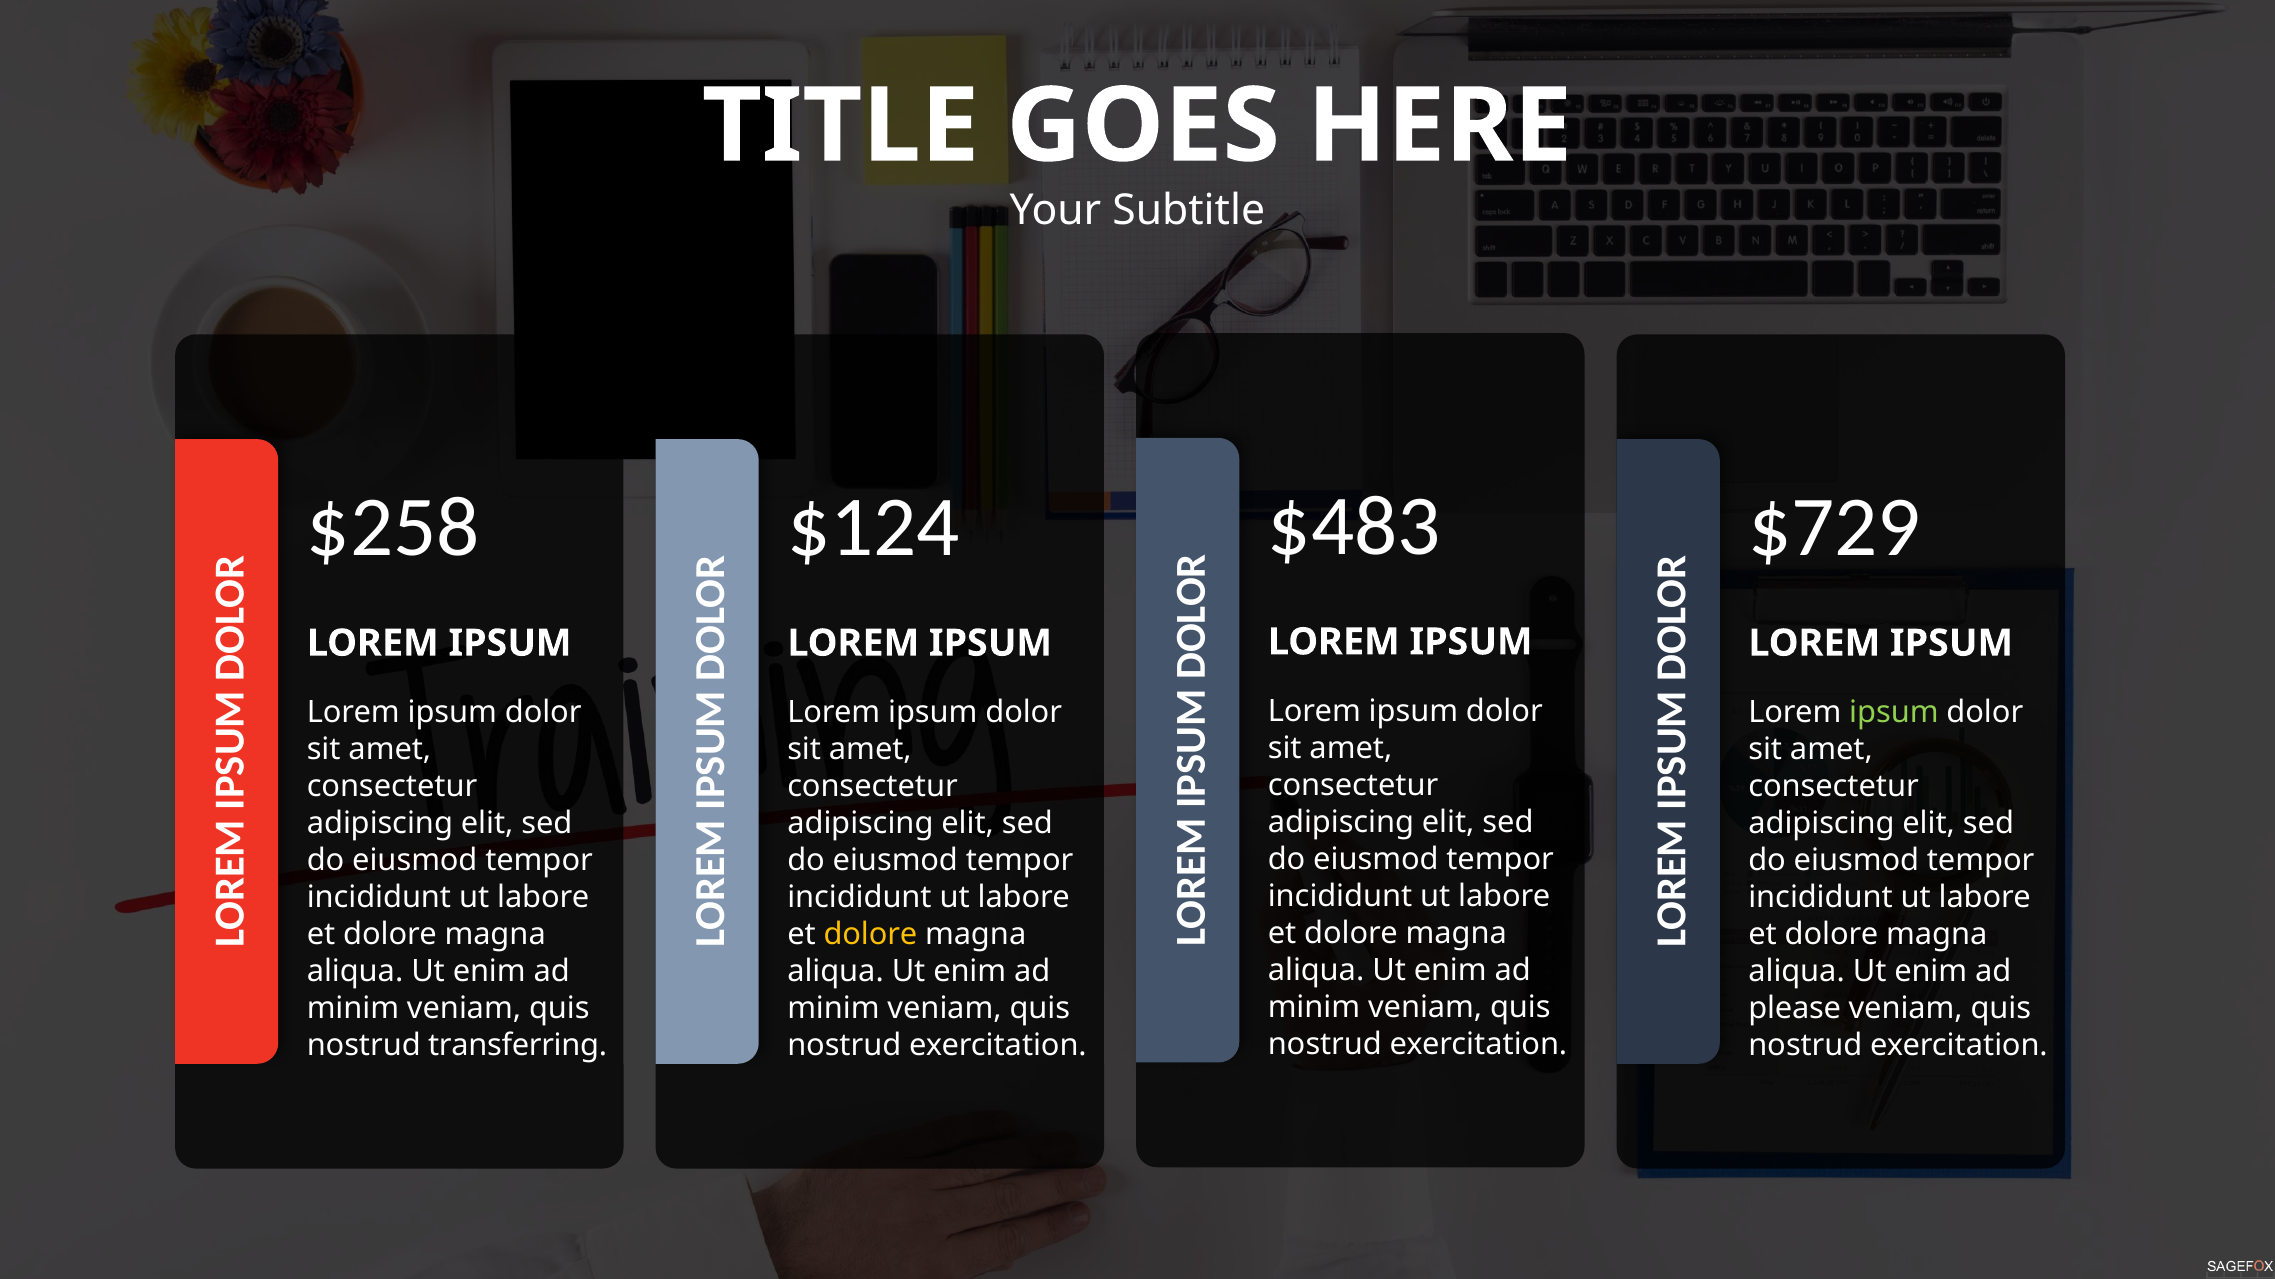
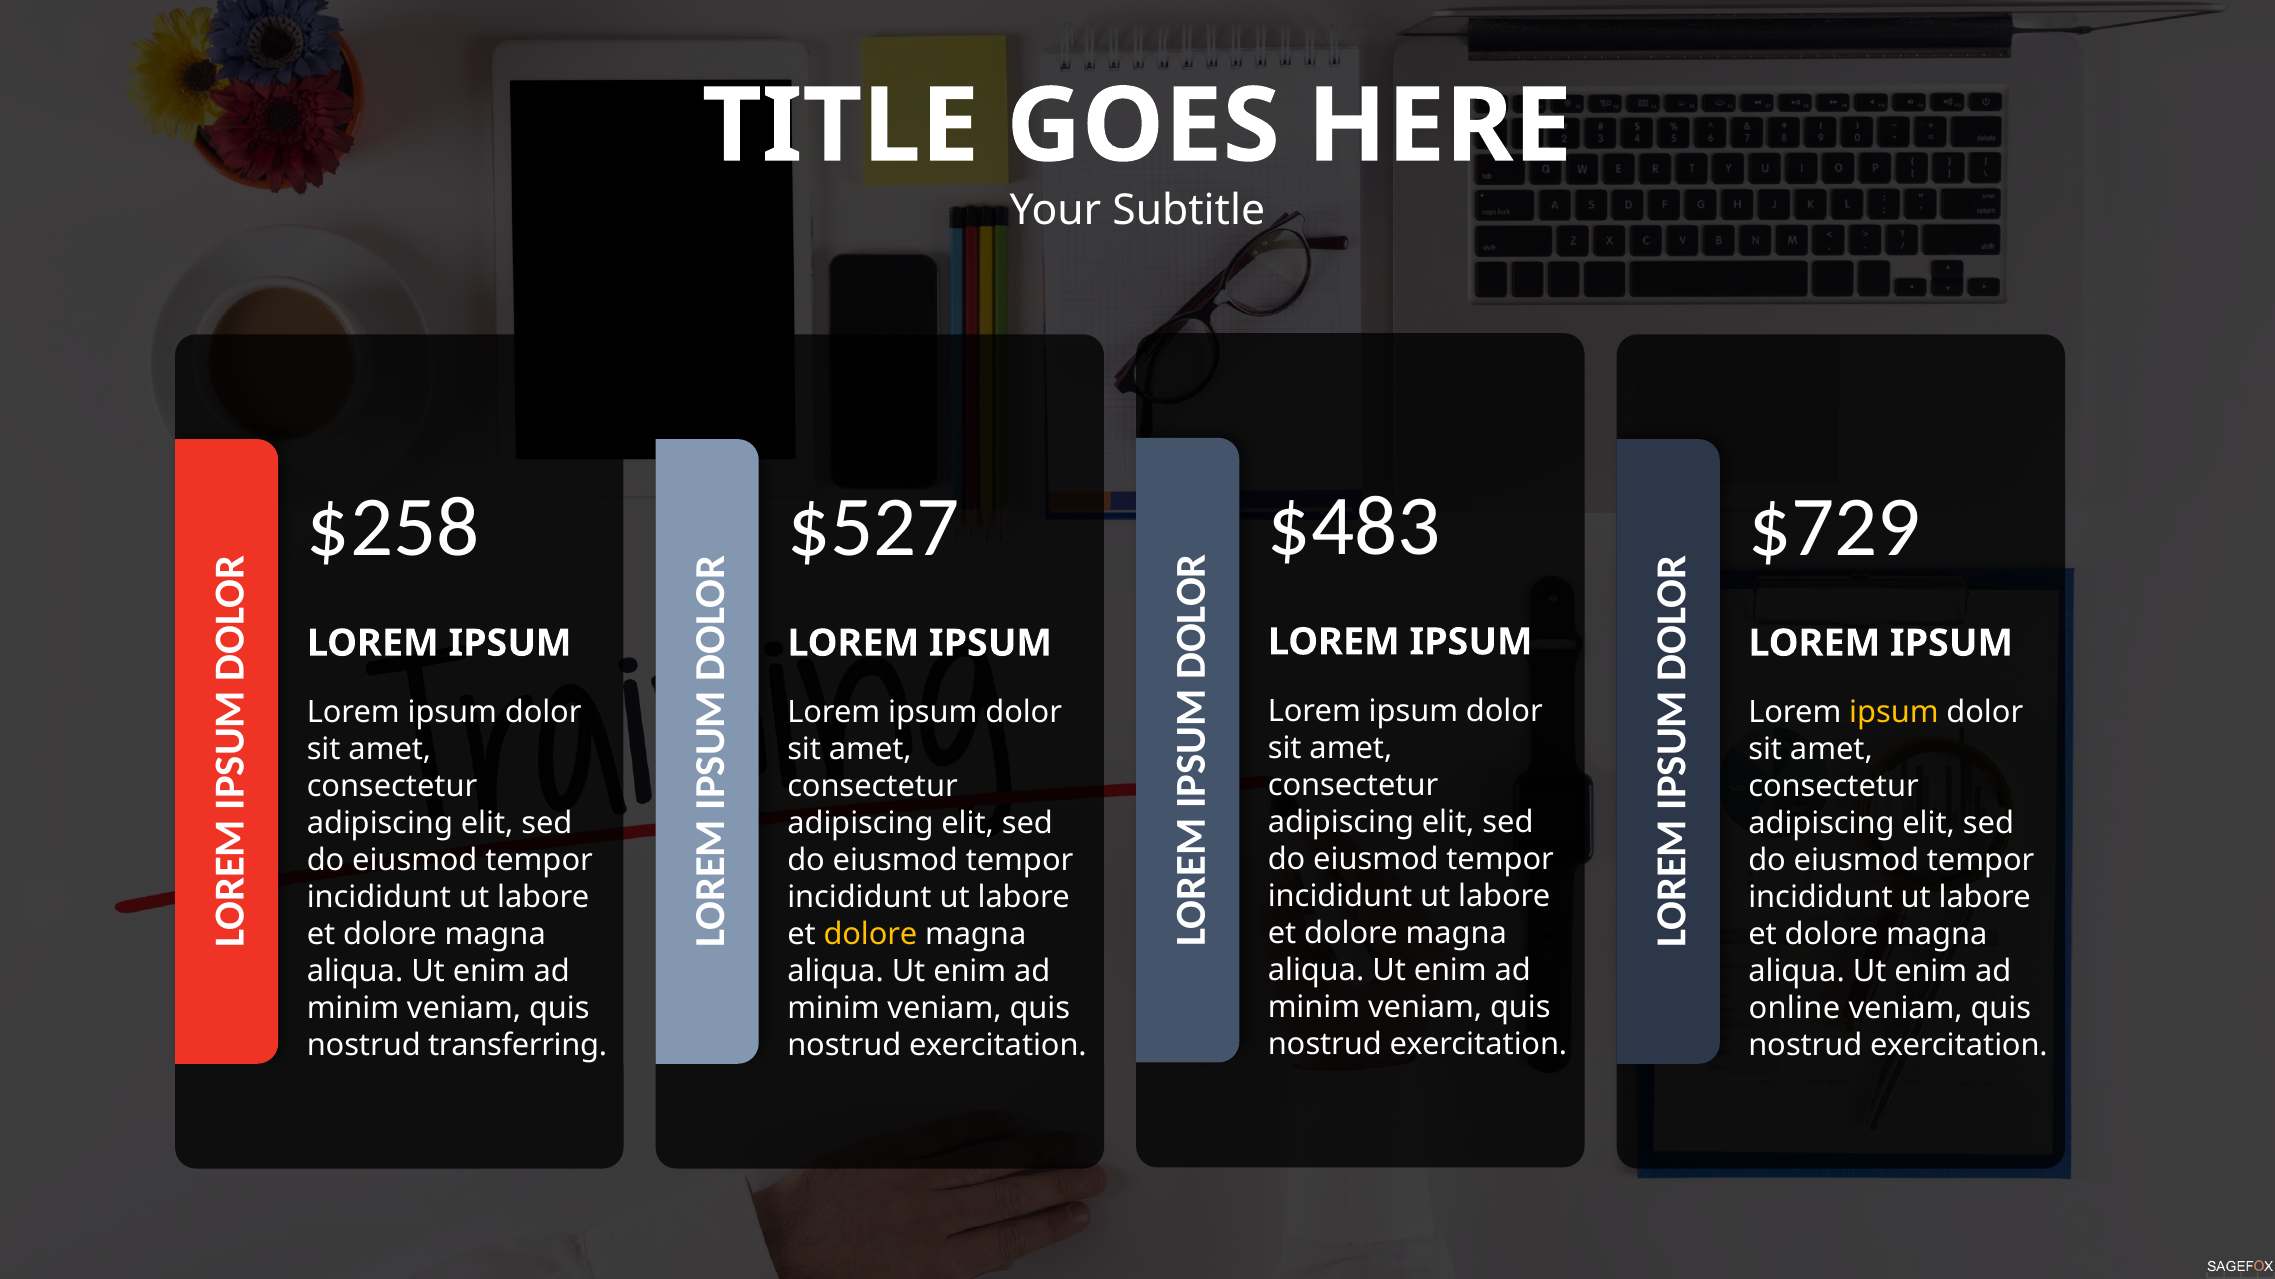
$124: $124 -> $527
ipsum at (1894, 713) colour: light green -> yellow
please: please -> online
